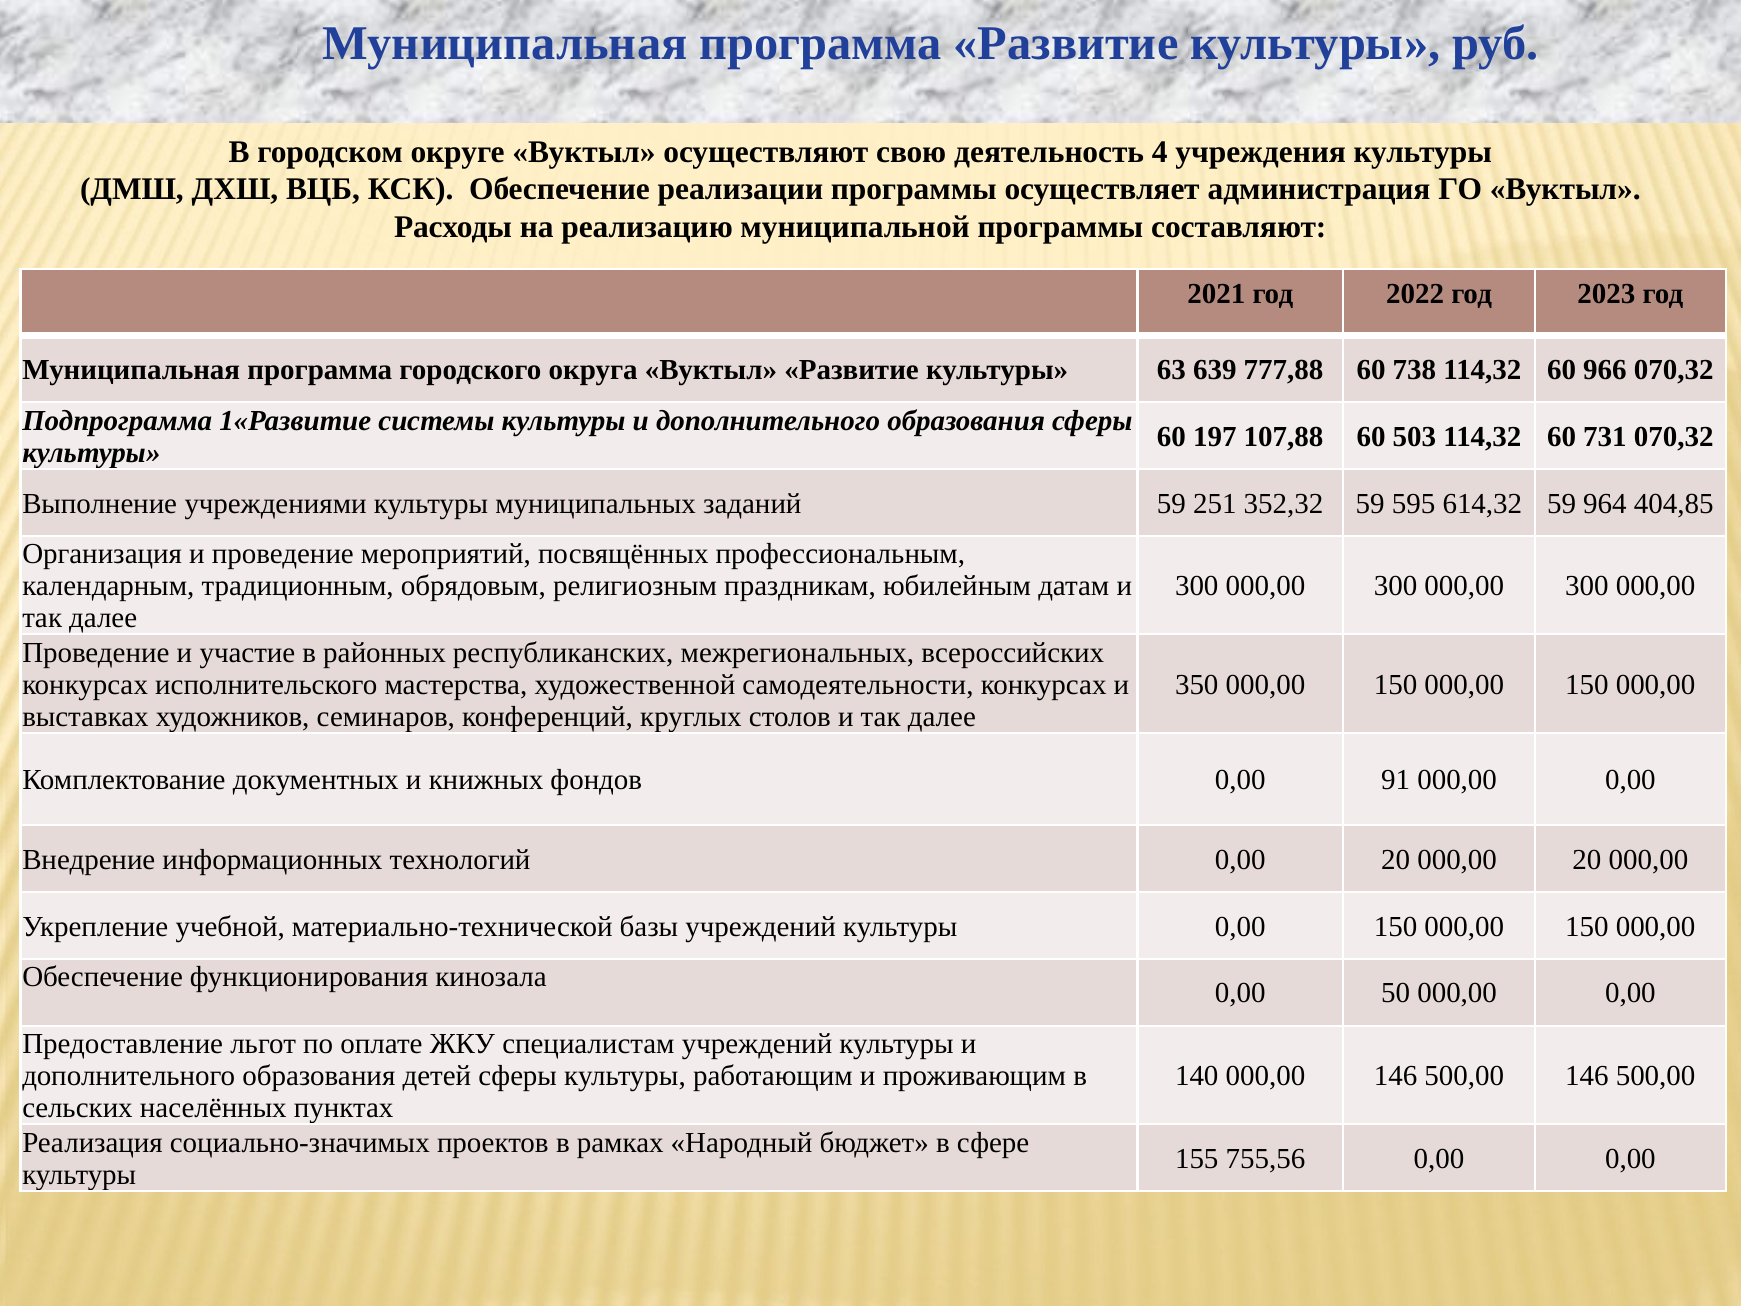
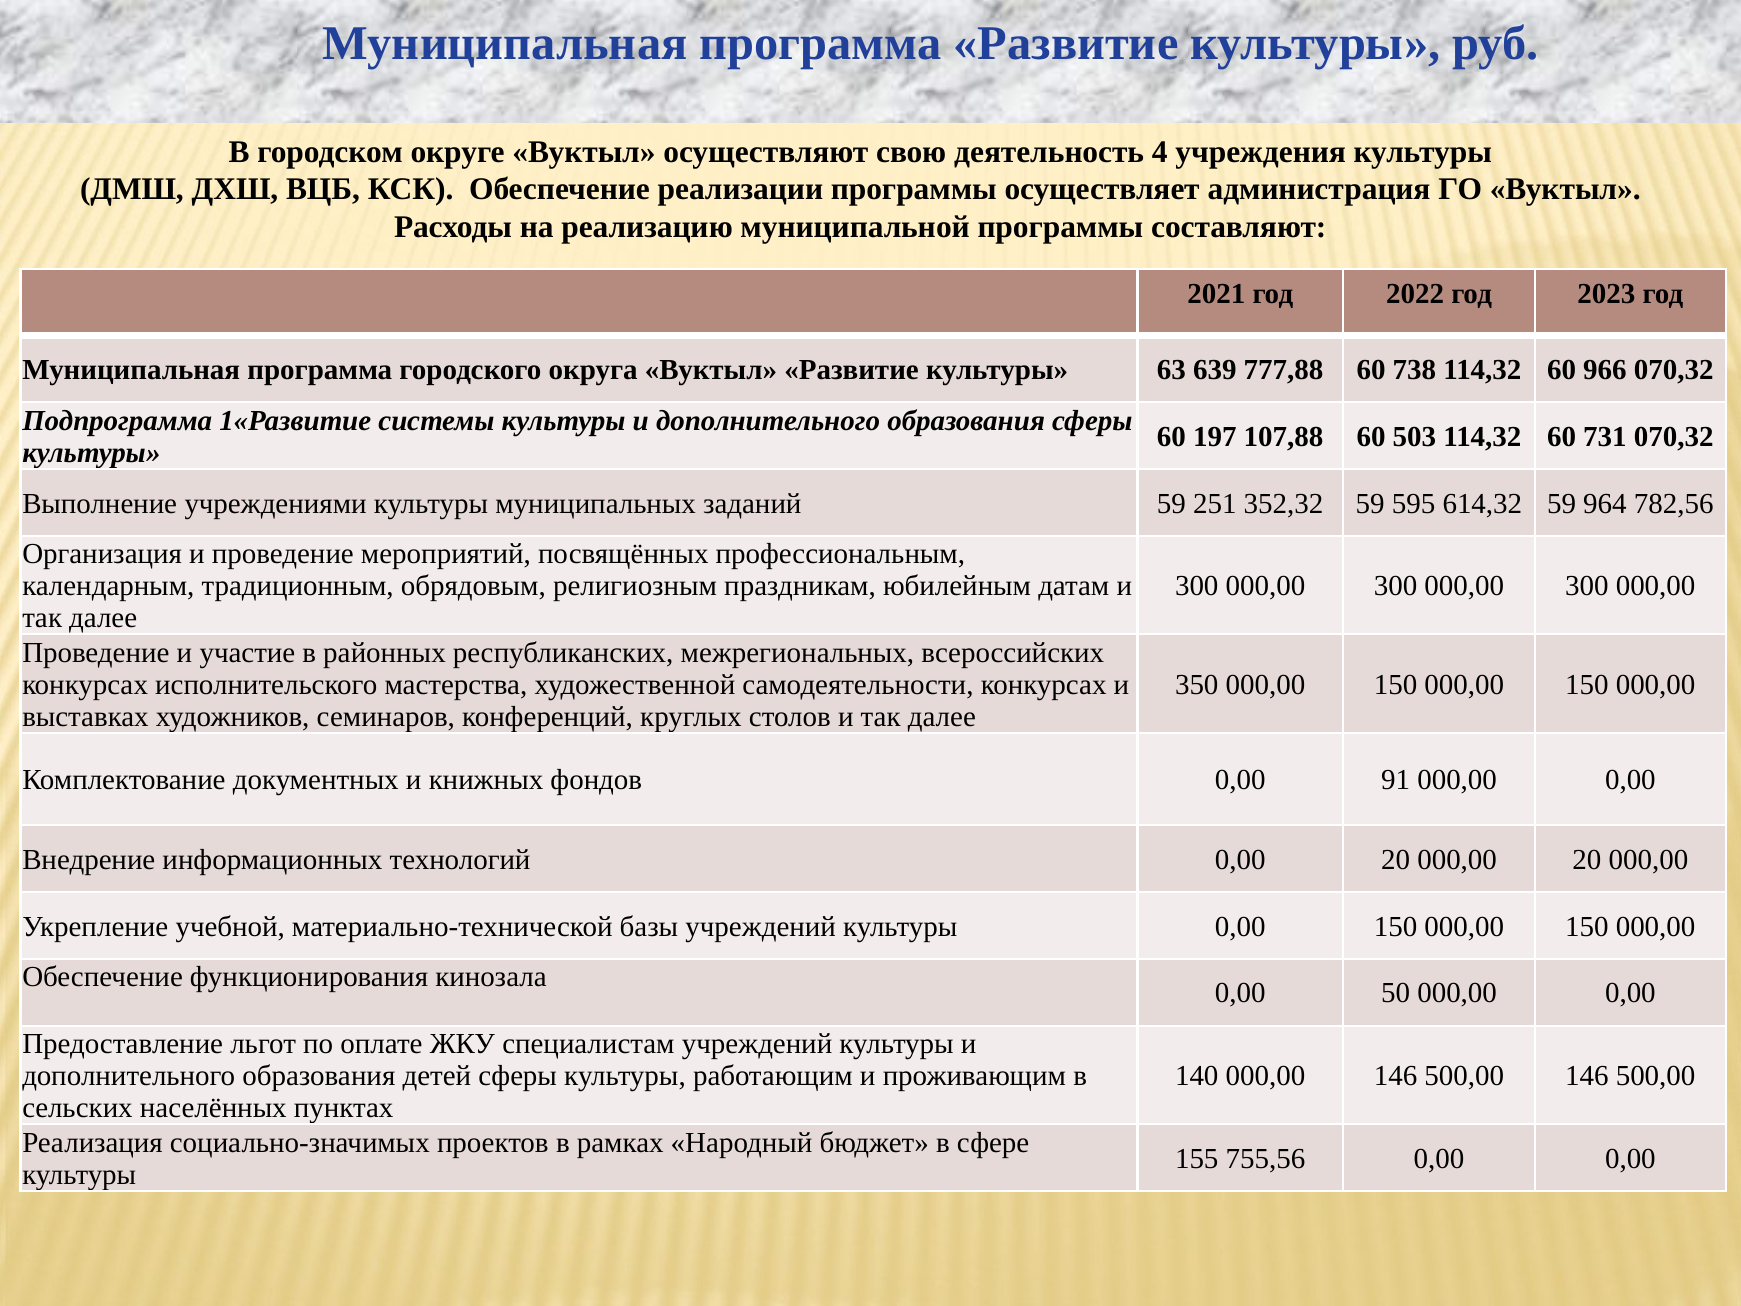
404,85: 404,85 -> 782,56
